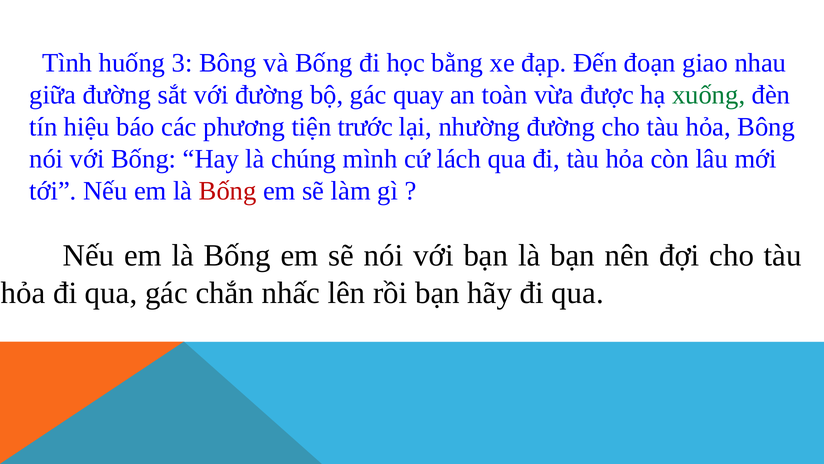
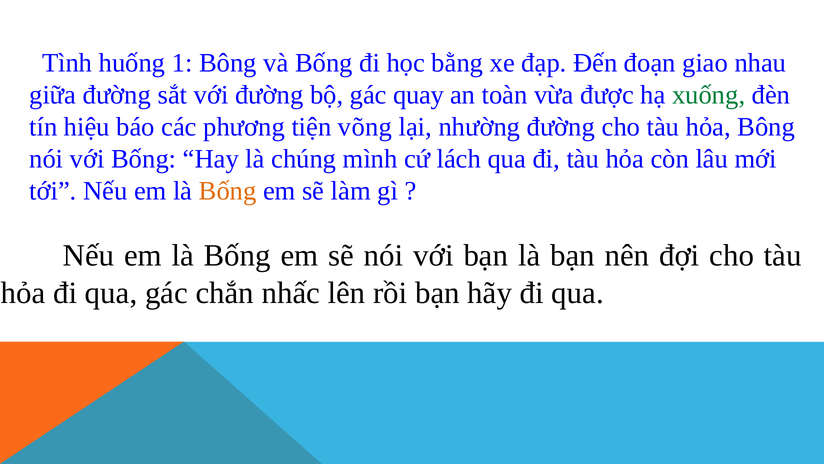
3: 3 -> 1
trước: trước -> võng
Bống at (228, 191) colour: red -> orange
